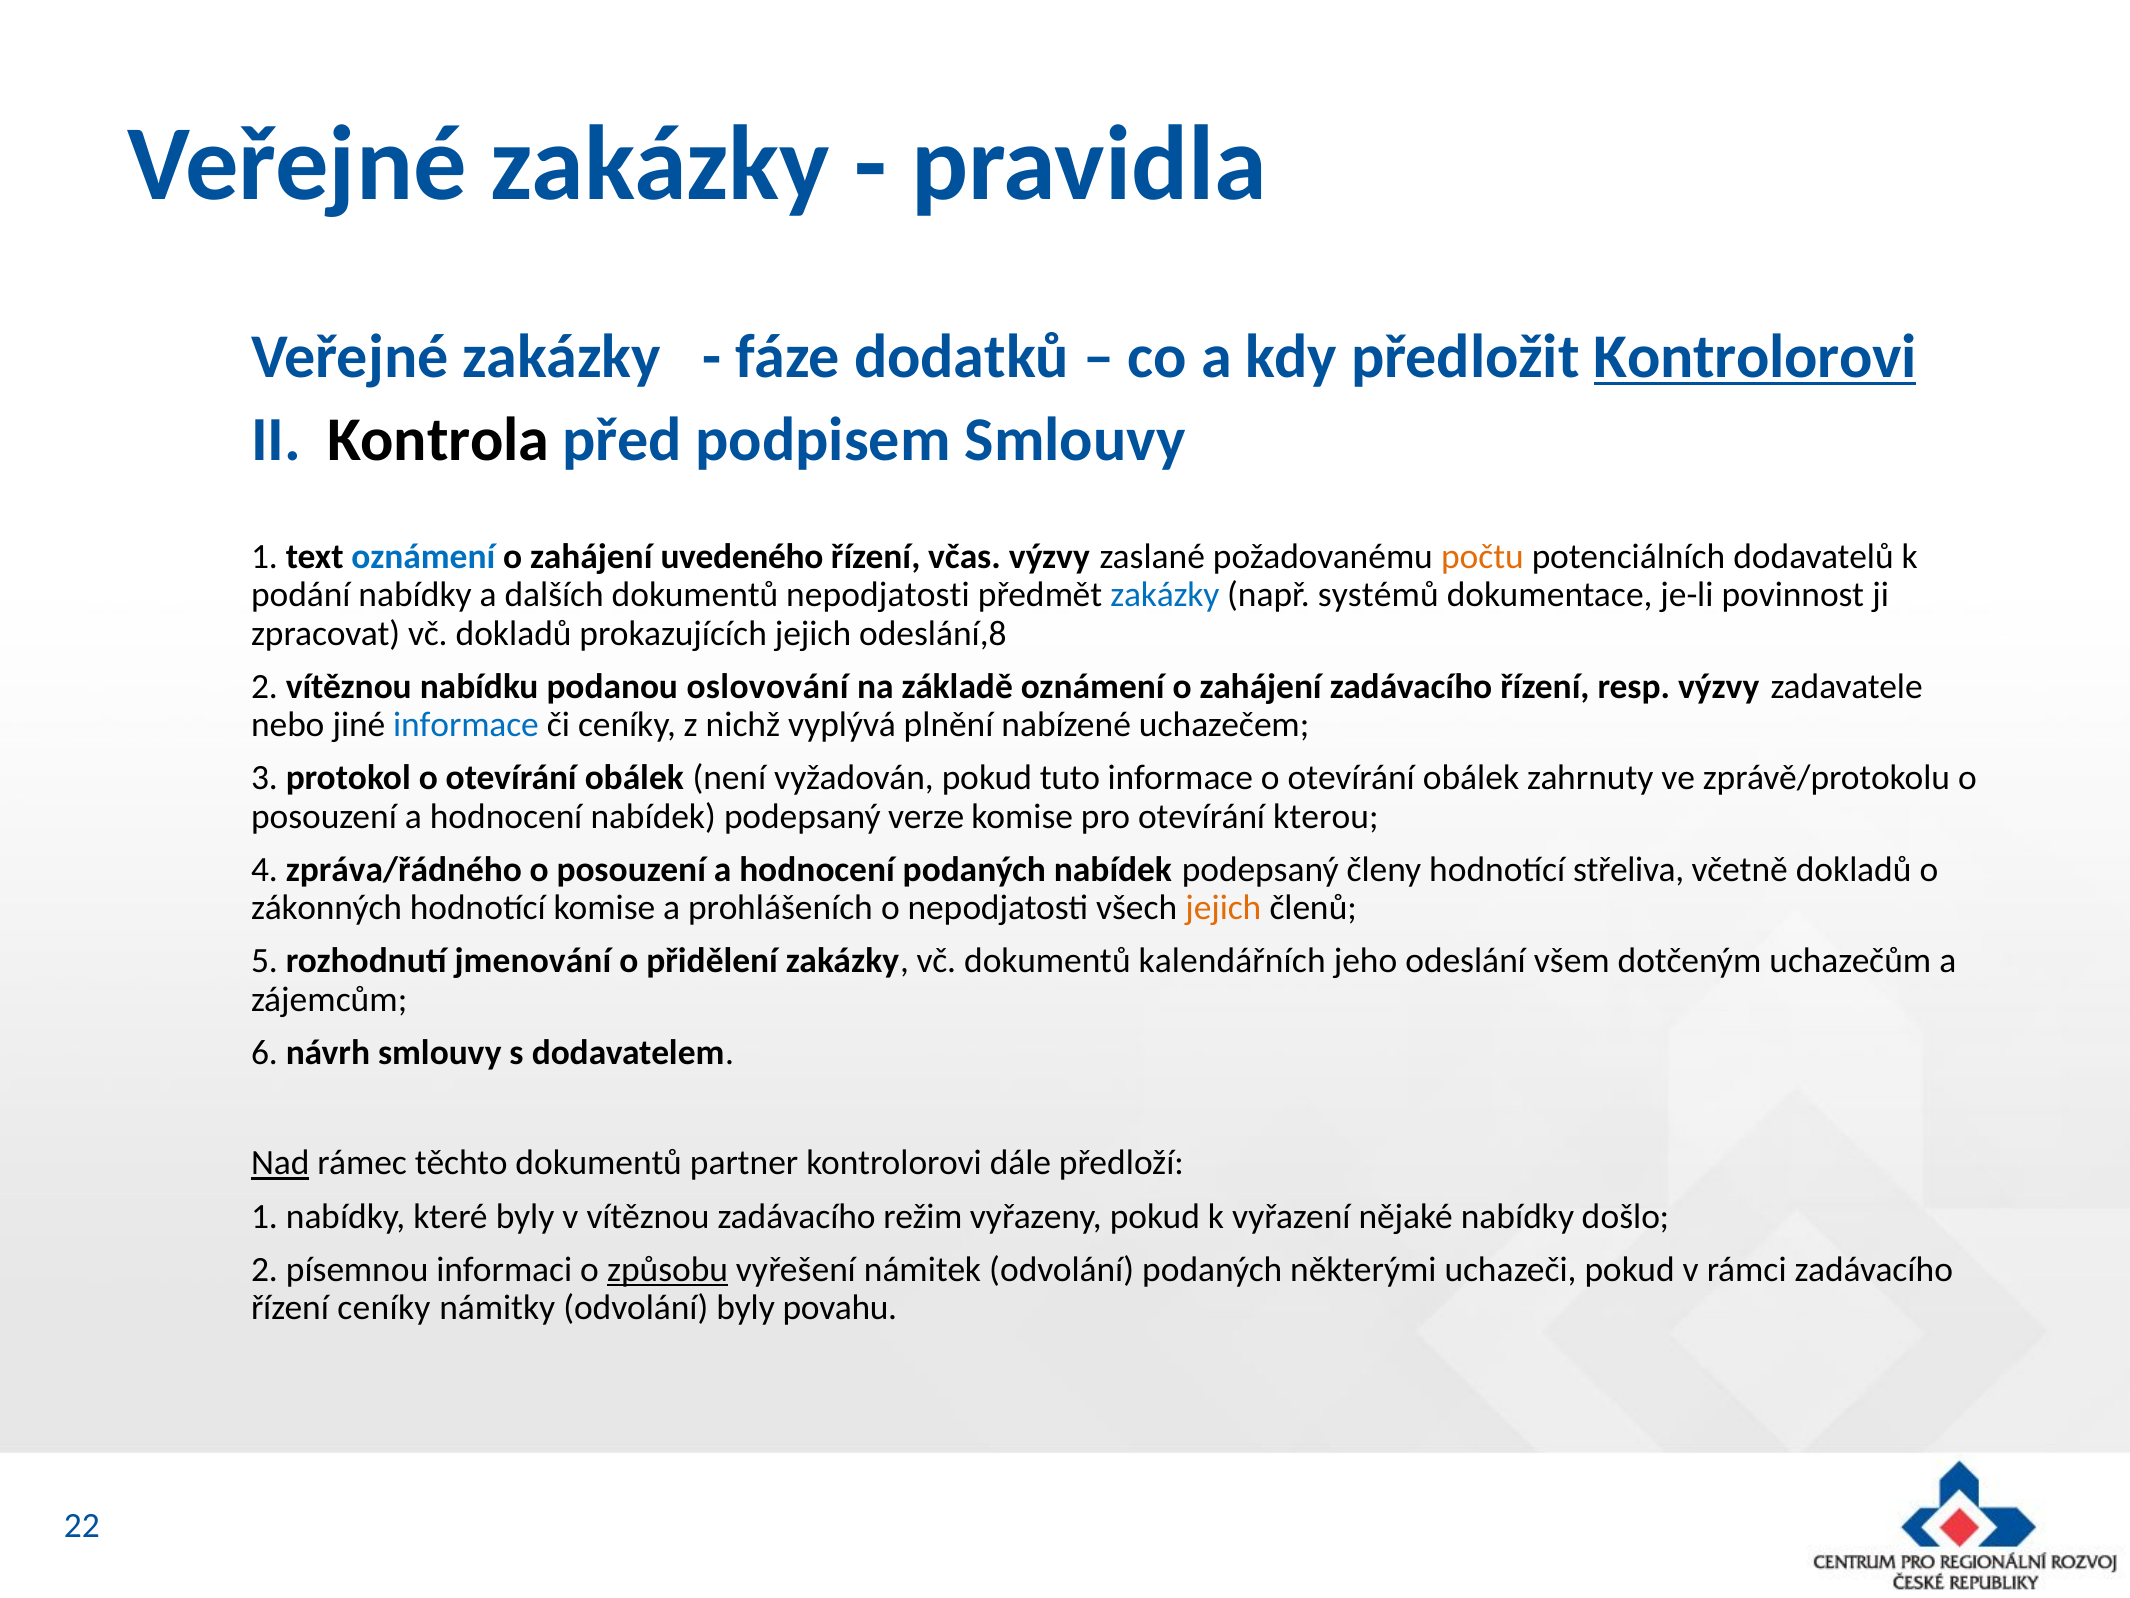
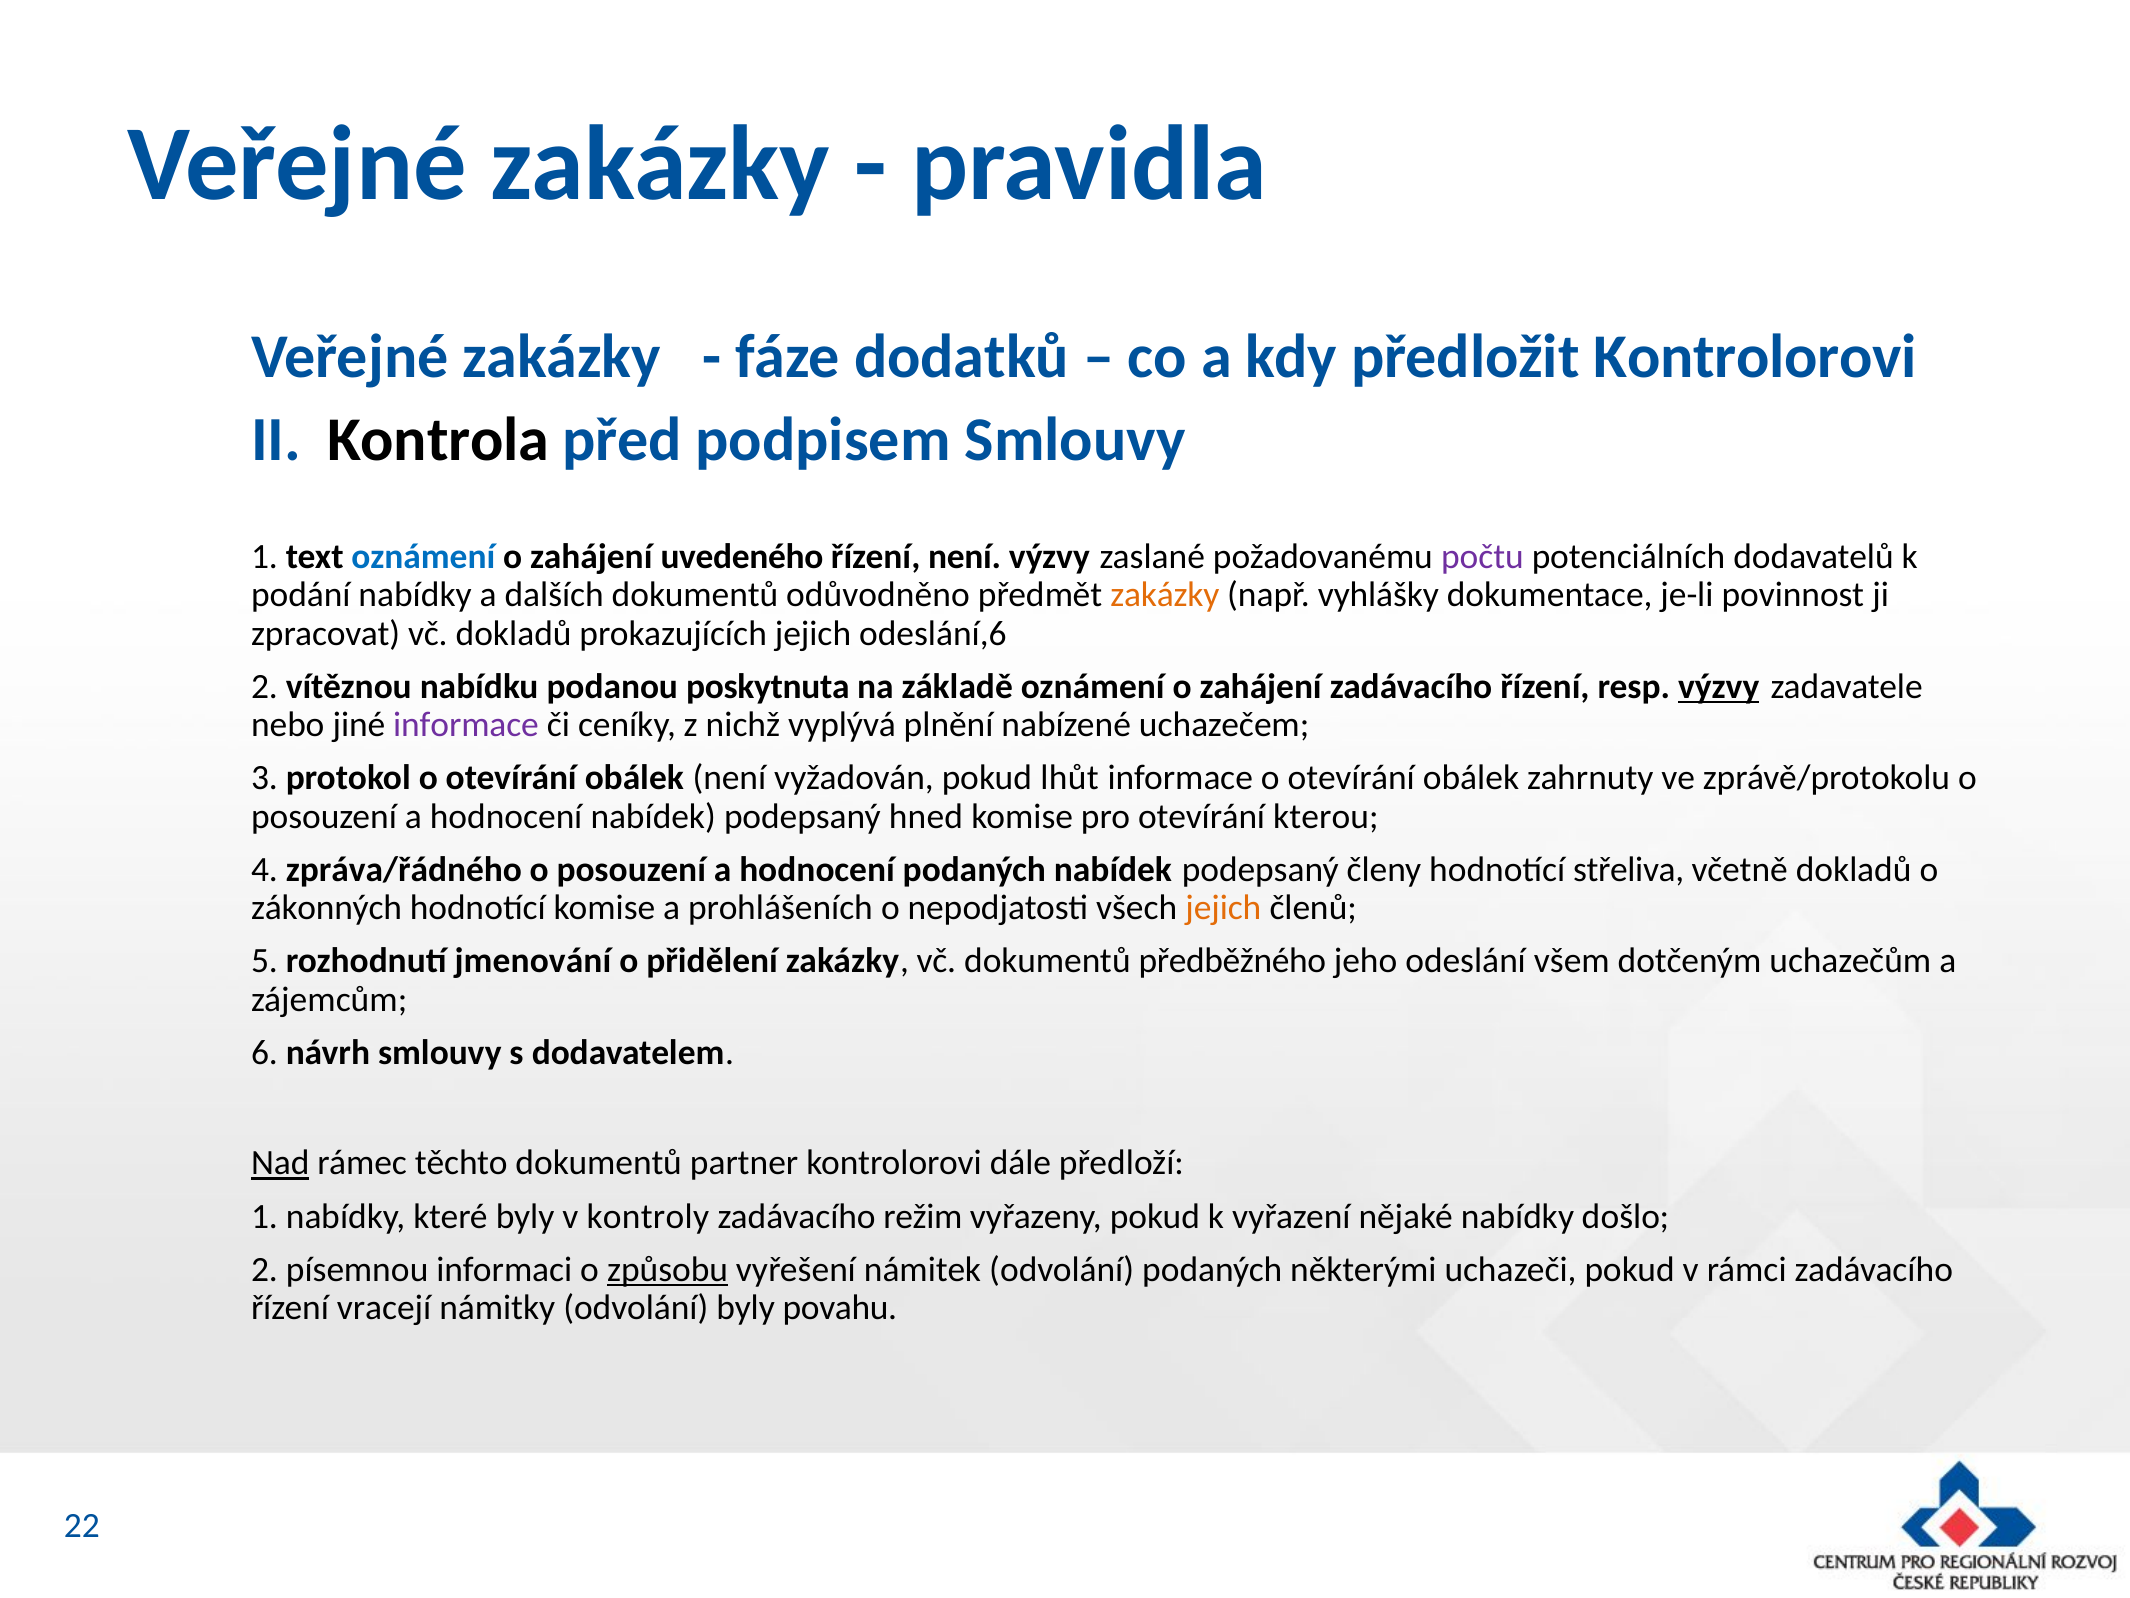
Kontrolorovi at (1755, 357) underline: present -> none
řízení včas: včas -> není
počtu colour: orange -> purple
dokumentů nepodjatosti: nepodjatosti -> odůvodněno
zakázky at (1165, 595) colour: blue -> orange
systémů: systémů -> vyhlášky
odeslání,8: odeslání,8 -> odeslání,6
oslovování: oslovování -> poskytnuta
výzvy at (1719, 686) underline: none -> present
informace at (466, 725) colour: blue -> purple
tuto: tuto -> lhůt
verze: verze -> hned
kalendářních: kalendářních -> předběžného
v vítěznou: vítěznou -> kontroly
řízení ceníky: ceníky -> vracejí
